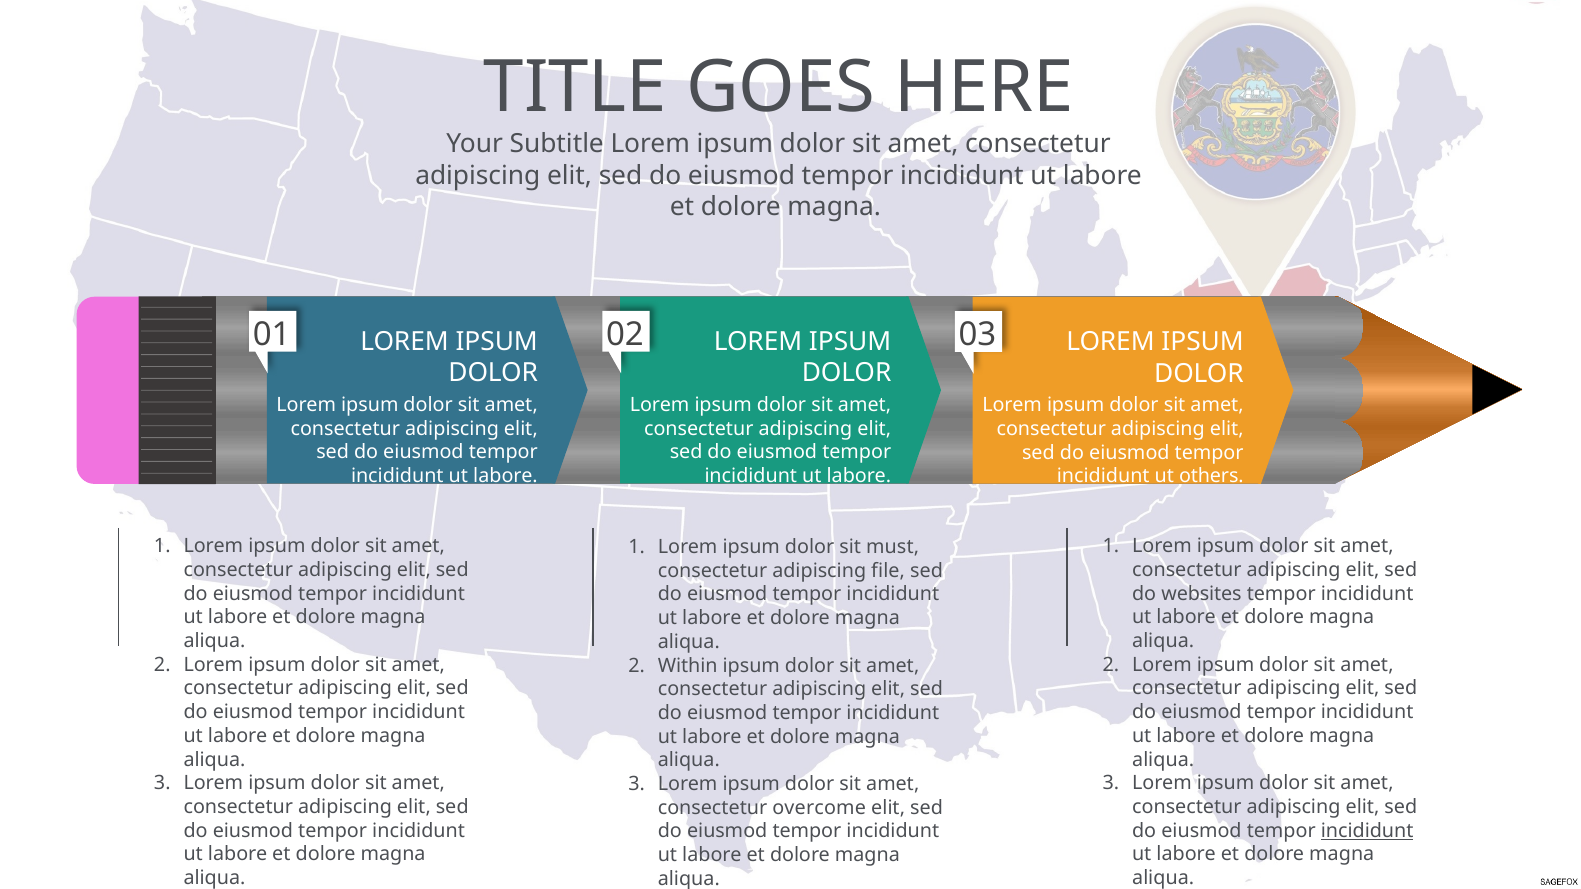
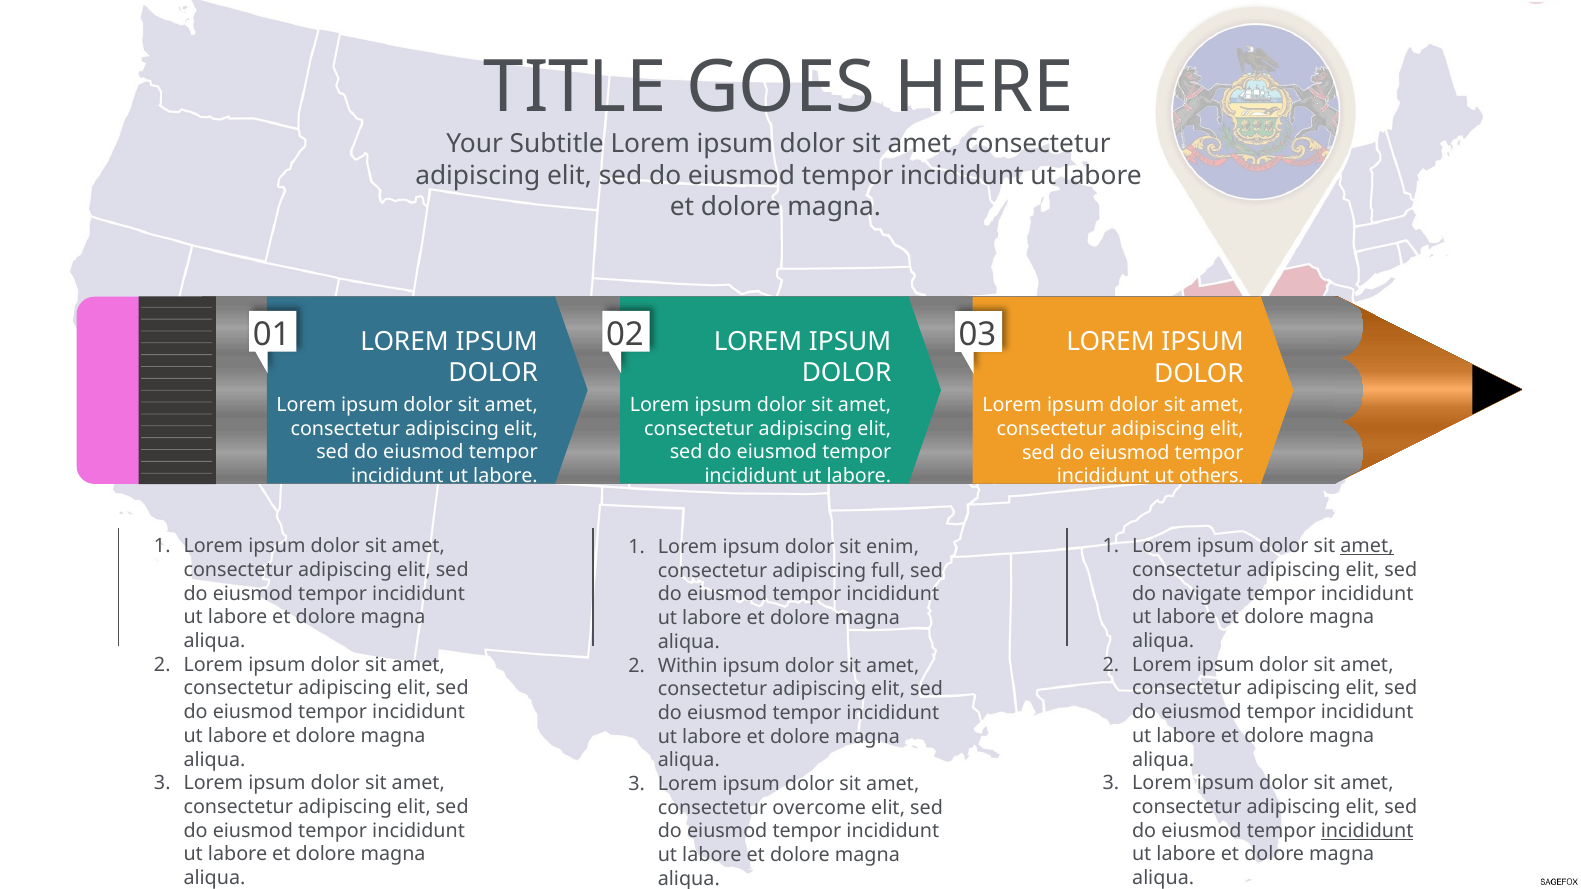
amet at (1367, 546) underline: none -> present
must: must -> enim
file: file -> full
websites: websites -> navigate
